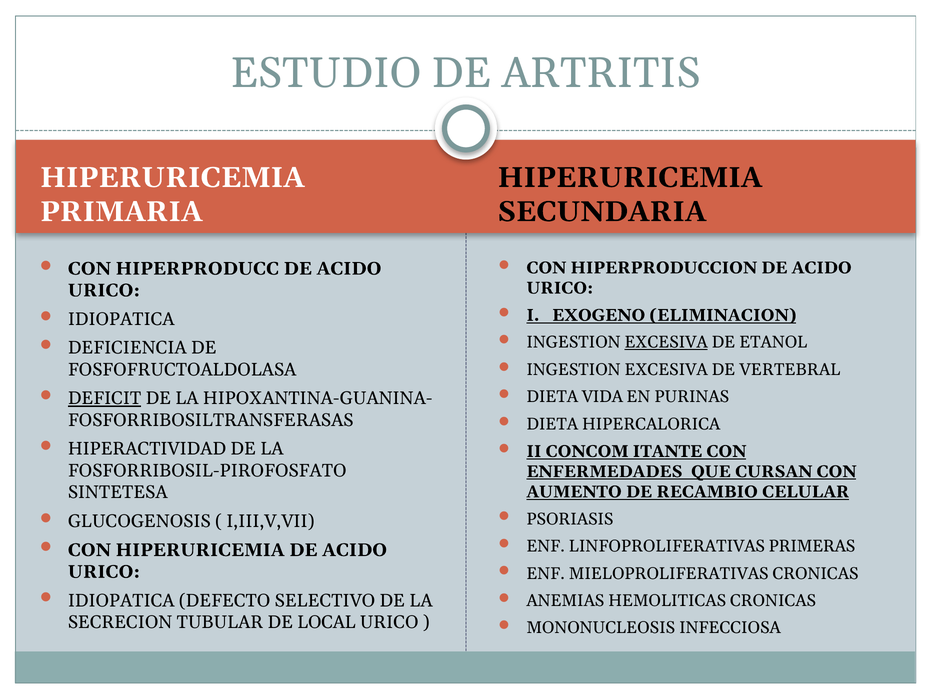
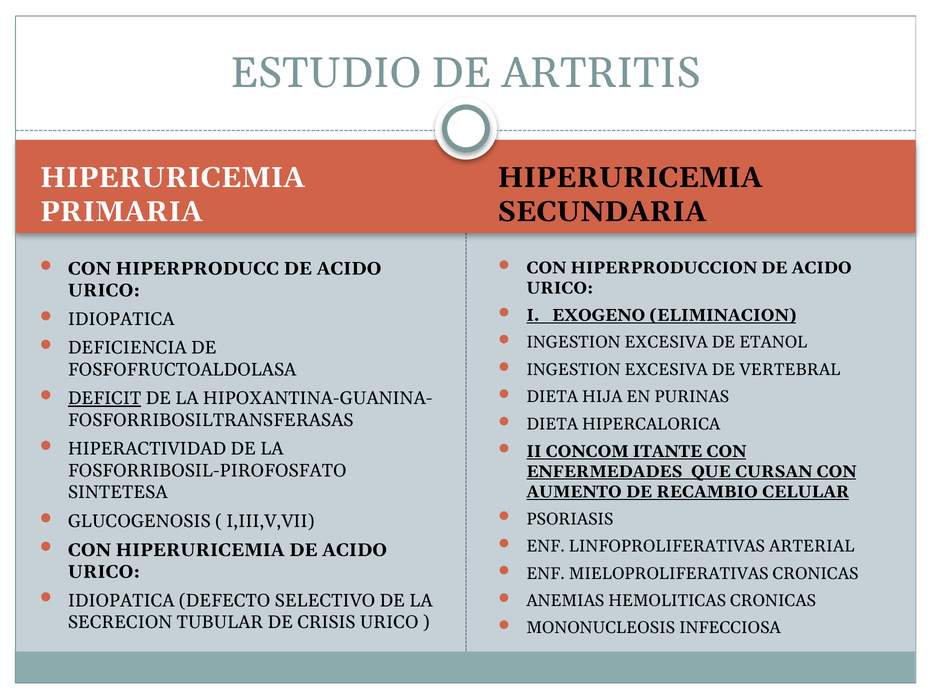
EXCESIVA at (666, 342) underline: present -> none
VIDA: VIDA -> HIJA
PRIMERAS: PRIMERAS -> ARTERIAL
LOCAL: LOCAL -> CRISIS
